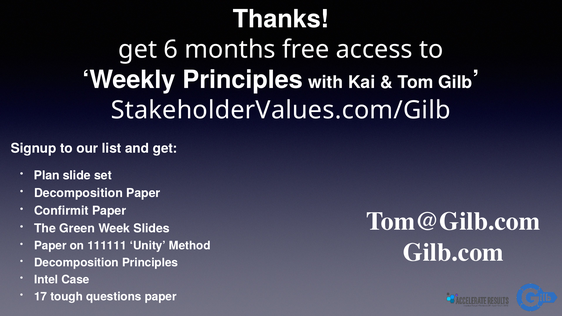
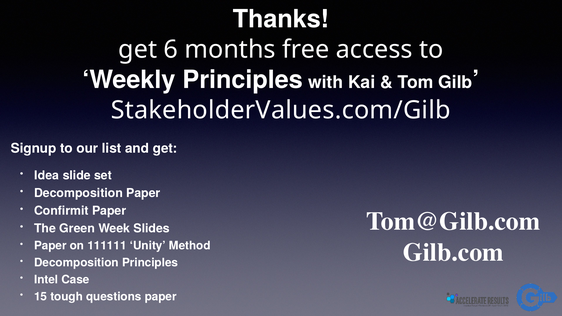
Plan: Plan -> Idea
17: 17 -> 15
